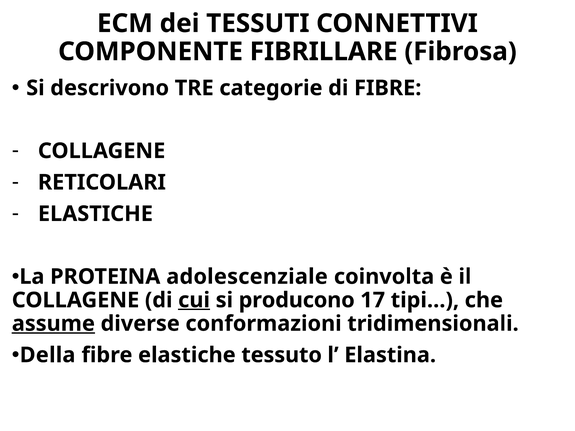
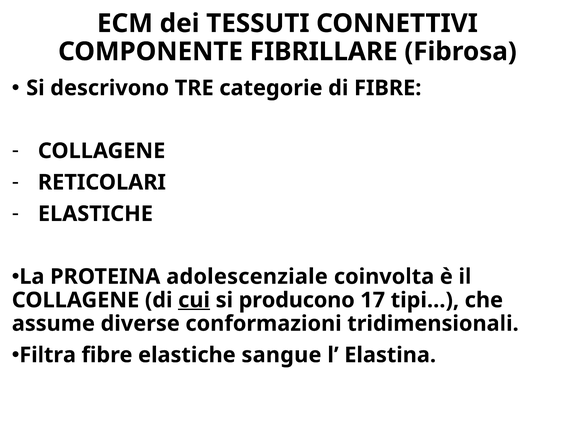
assume underline: present -> none
Della: Della -> Filtra
tessuto: tessuto -> sangue
